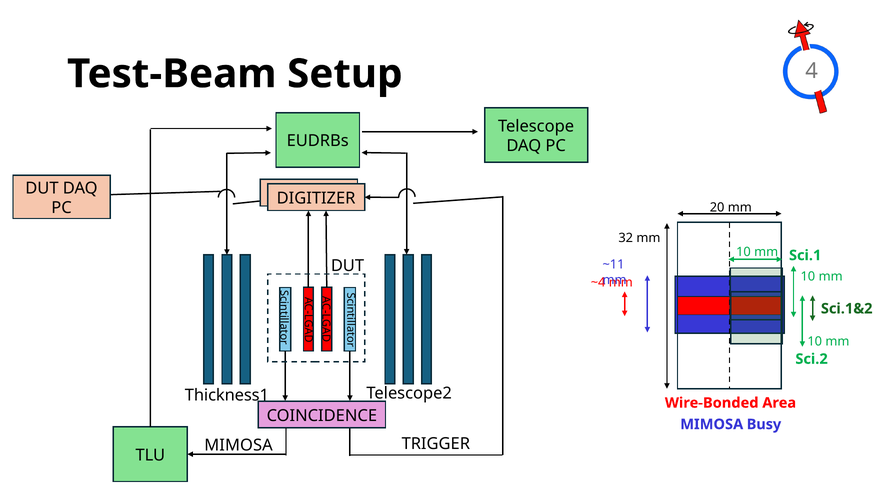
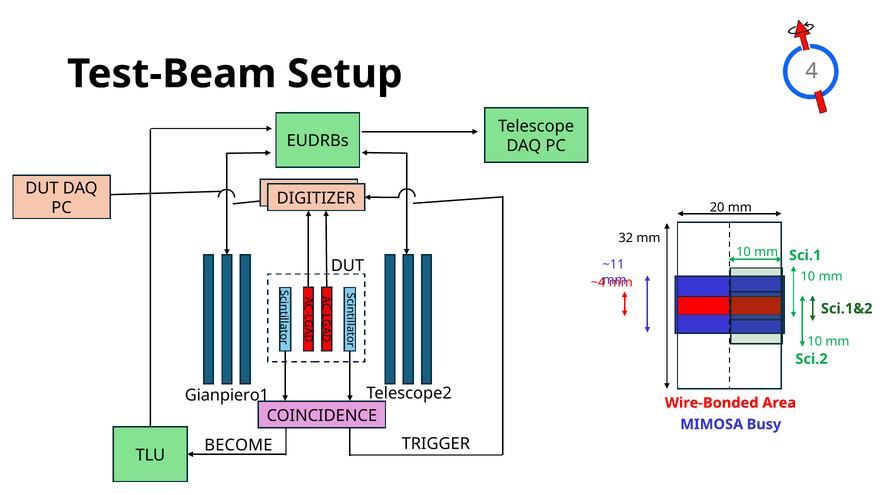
Thickness1: Thickness1 -> Gianpiero1
MIMOSA at (239, 445): MIMOSA -> BECOME
